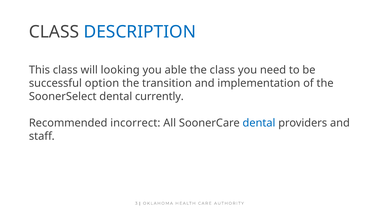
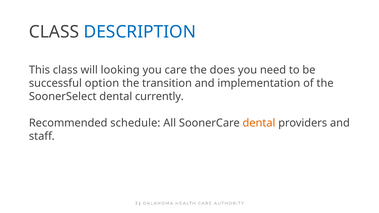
you able: able -> care
the class: class -> does
incorrect: incorrect -> schedule
dental at (259, 123) colour: blue -> orange
